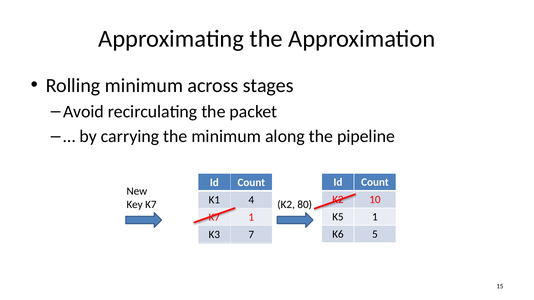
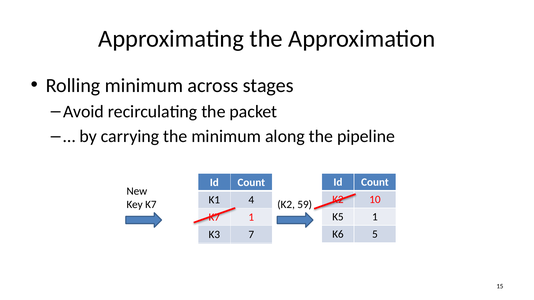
80: 80 -> 59
